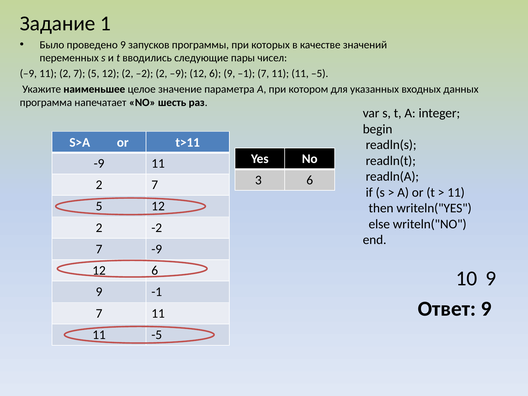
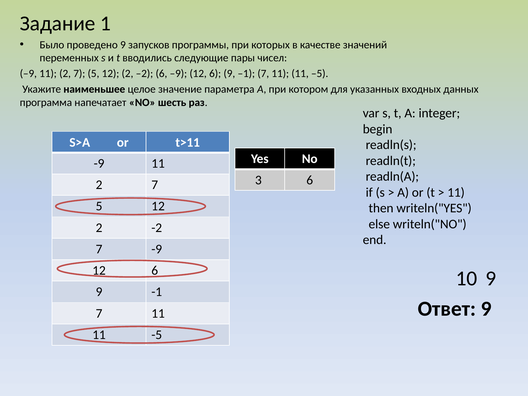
–2 2: 2 -> 6
